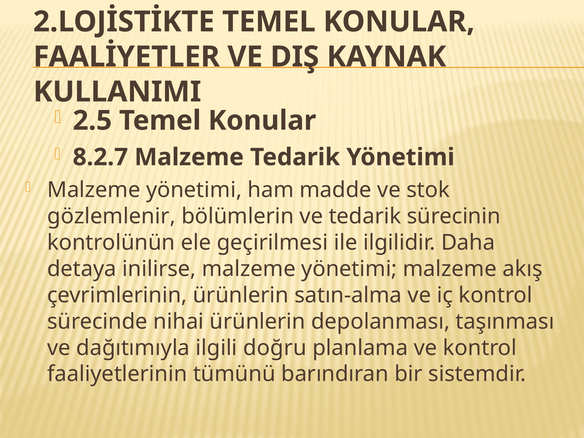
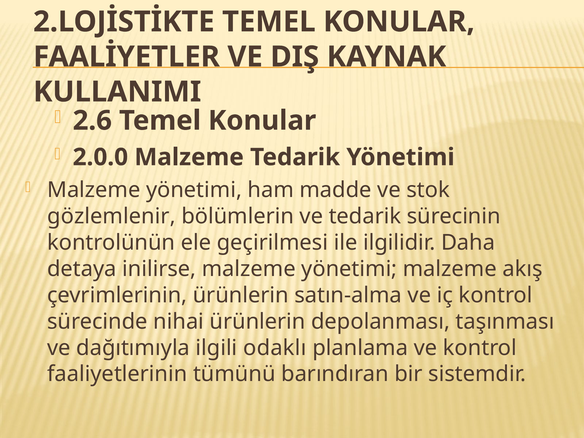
2.5: 2.5 -> 2.6
8.2.7: 8.2.7 -> 2.0.0
doğru: doğru -> odaklı
